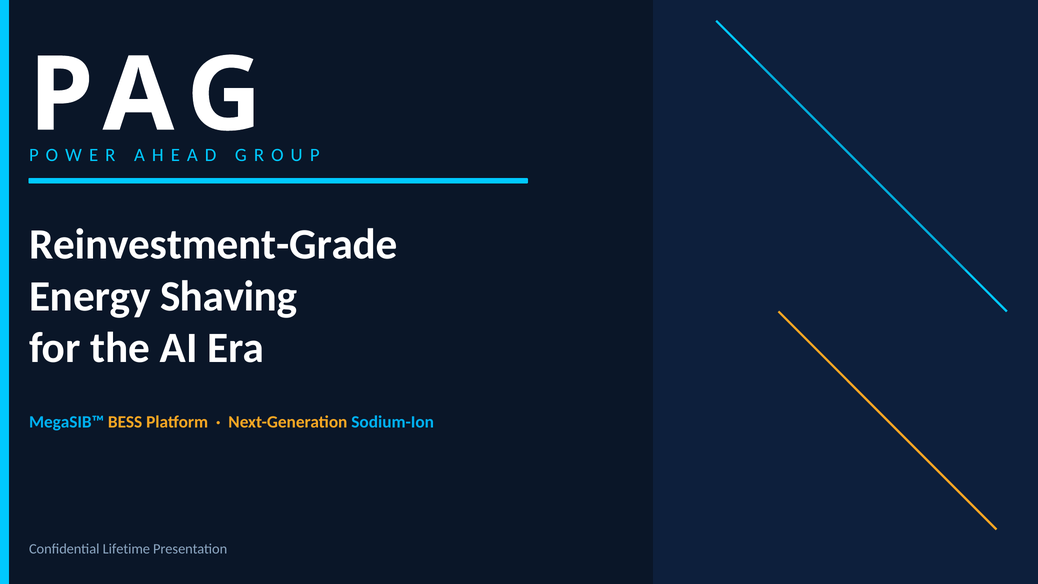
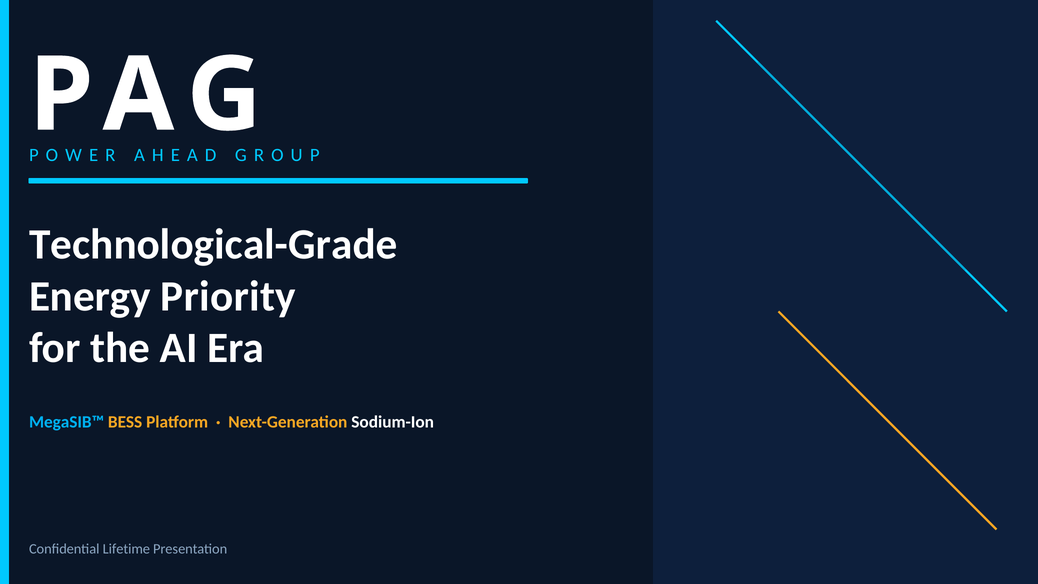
Reinvestment-Grade: Reinvestment-Grade -> Technological-Grade
Shaving: Shaving -> Priority
Sodium-Ion colour: light blue -> white
